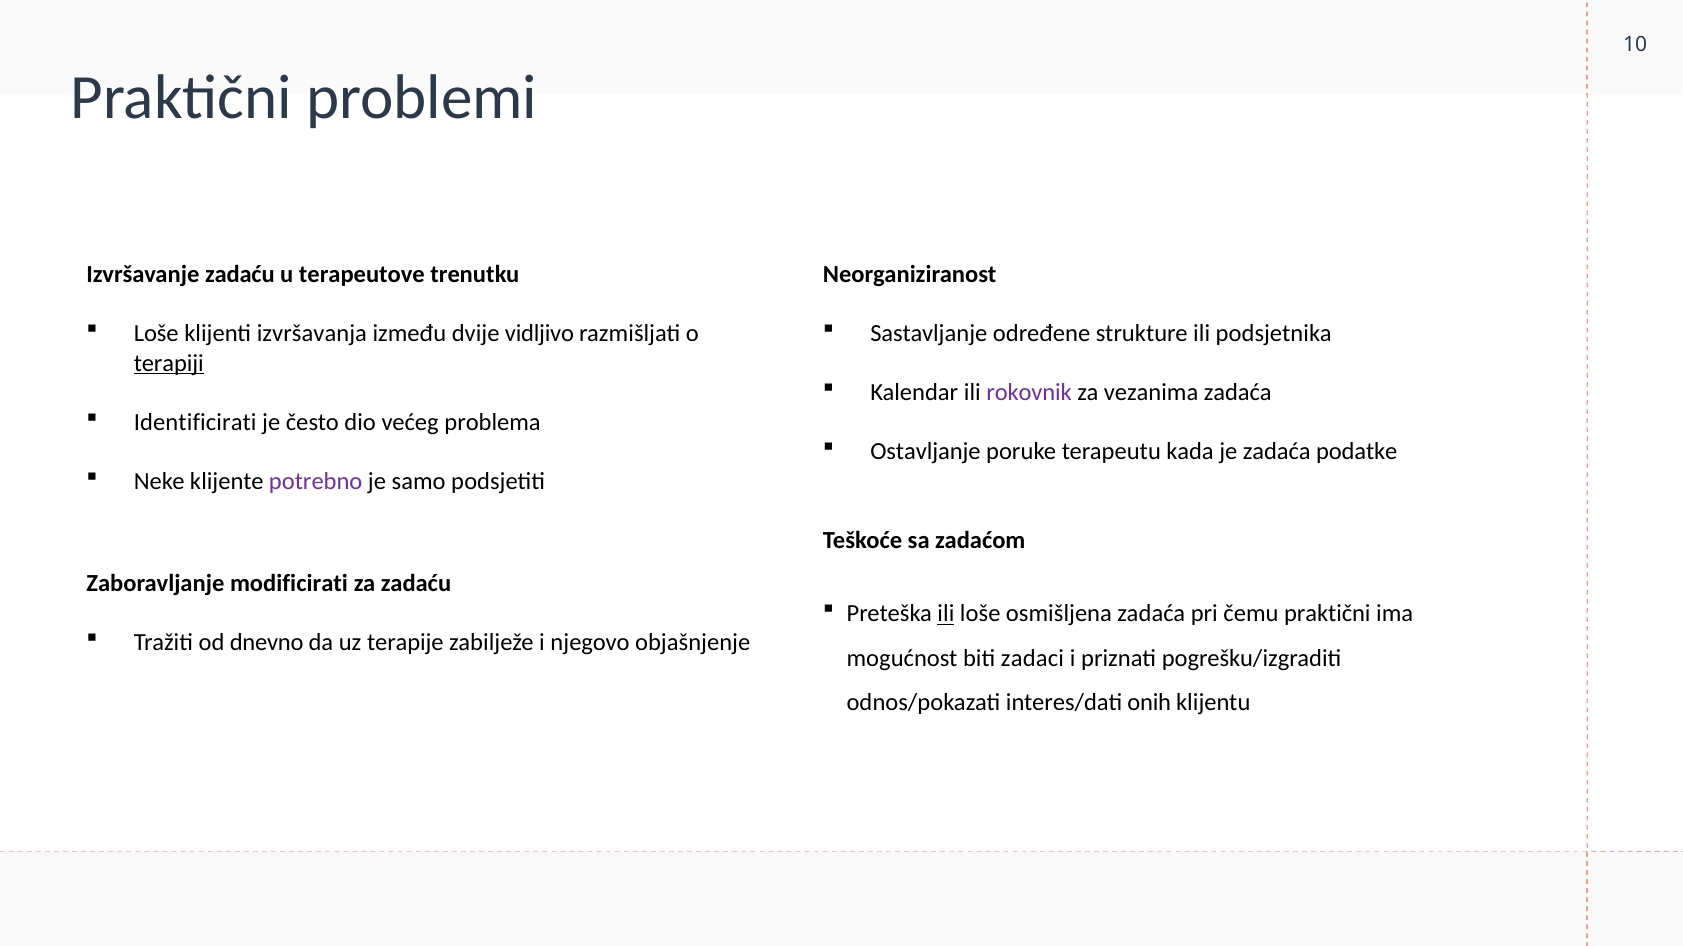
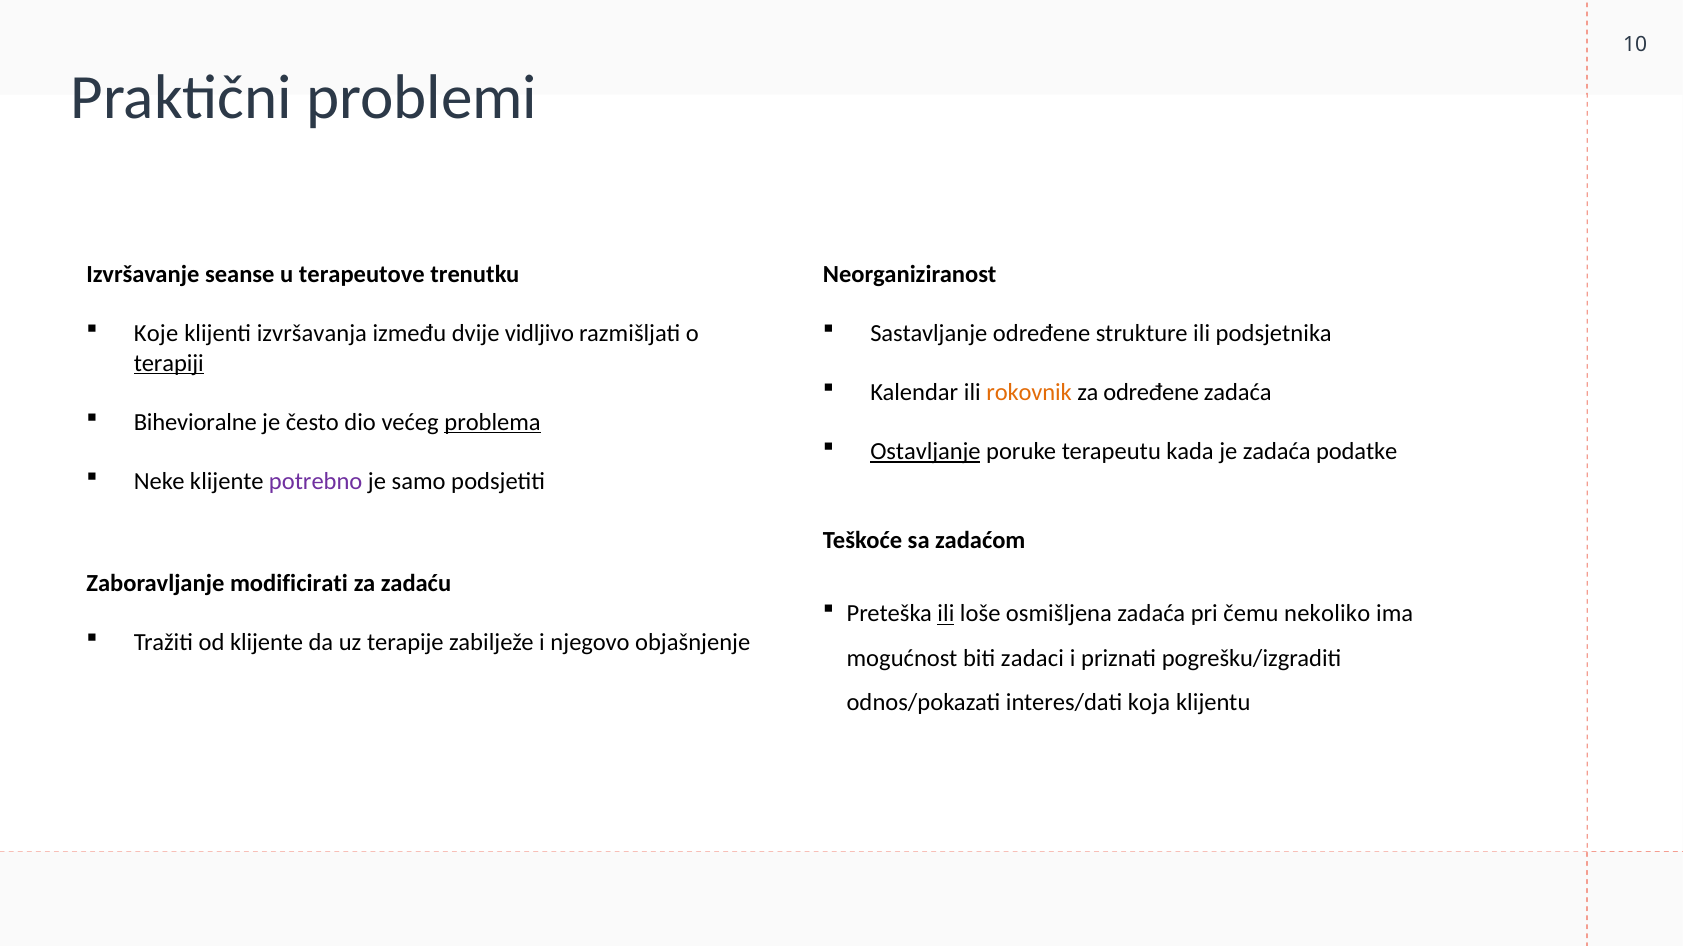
Izvršavanje zadaću: zadaću -> seanse
Loše at (156, 334): Loše -> Koje
rokovnik colour: purple -> orange
za vezanima: vezanima -> određene
Identificirati: Identificirati -> Bihevioralne
problema underline: none -> present
Ostavljanje underline: none -> present
čemu praktični: praktični -> nekoliko
od dnevno: dnevno -> klijente
onih: onih -> koja
